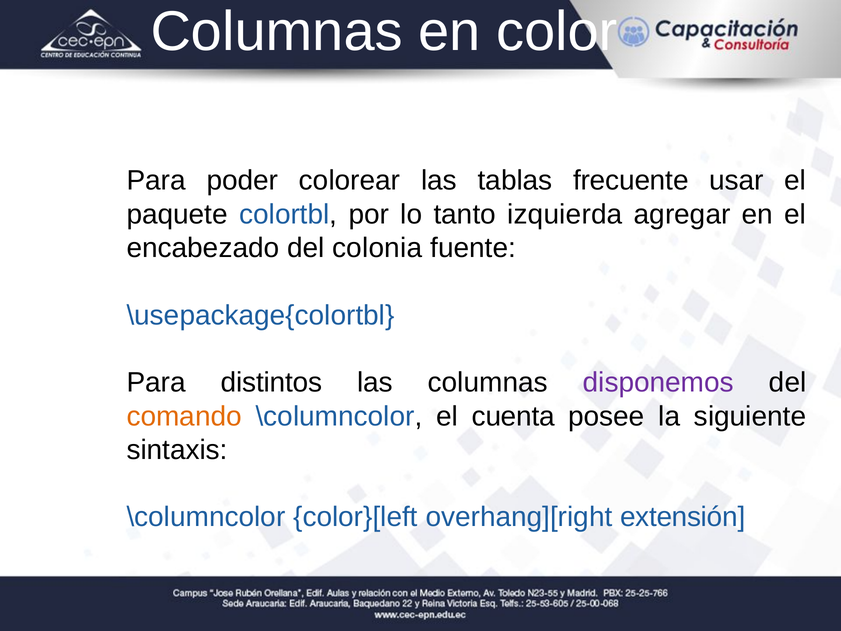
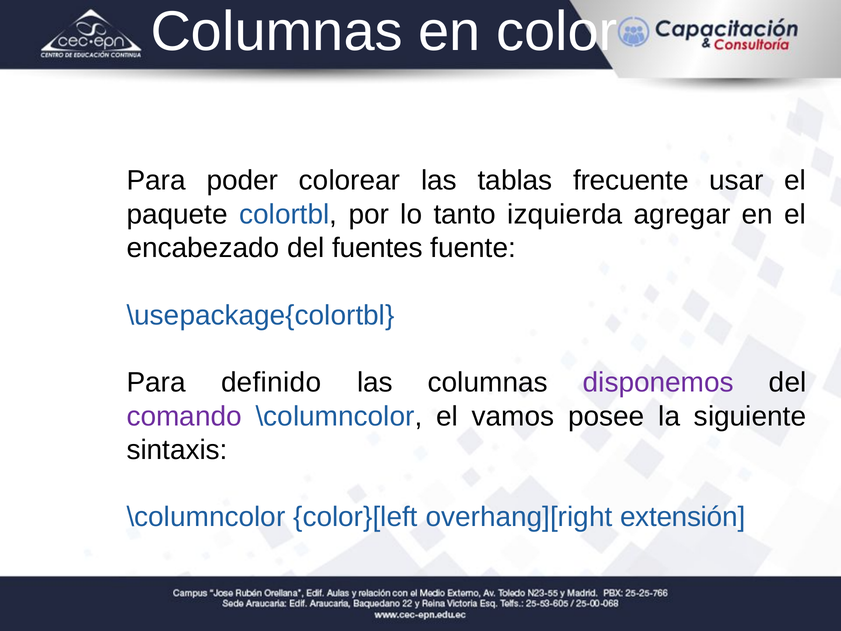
colonia: colonia -> fuentes
distintos: distintos -> definido
comando colour: orange -> purple
cuenta: cuenta -> vamos
